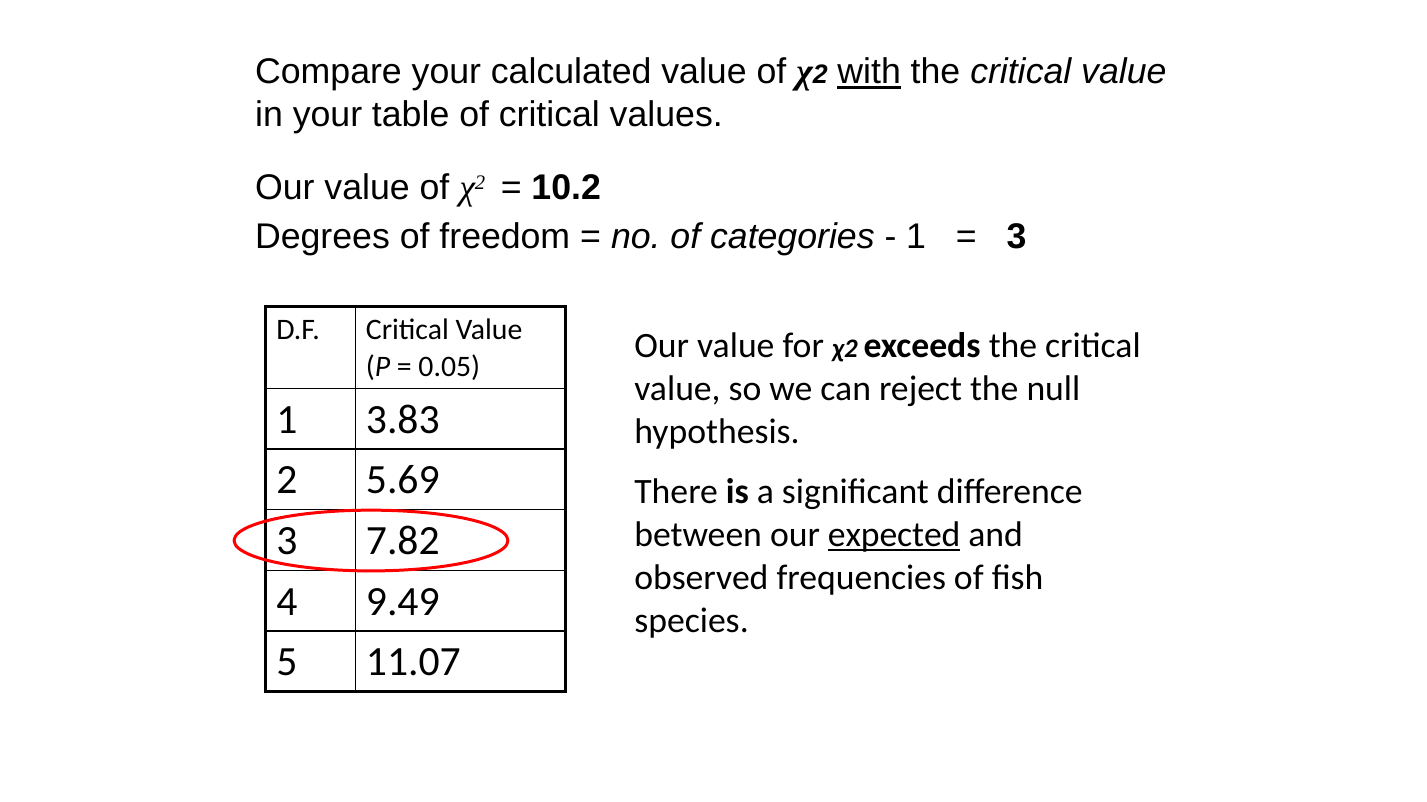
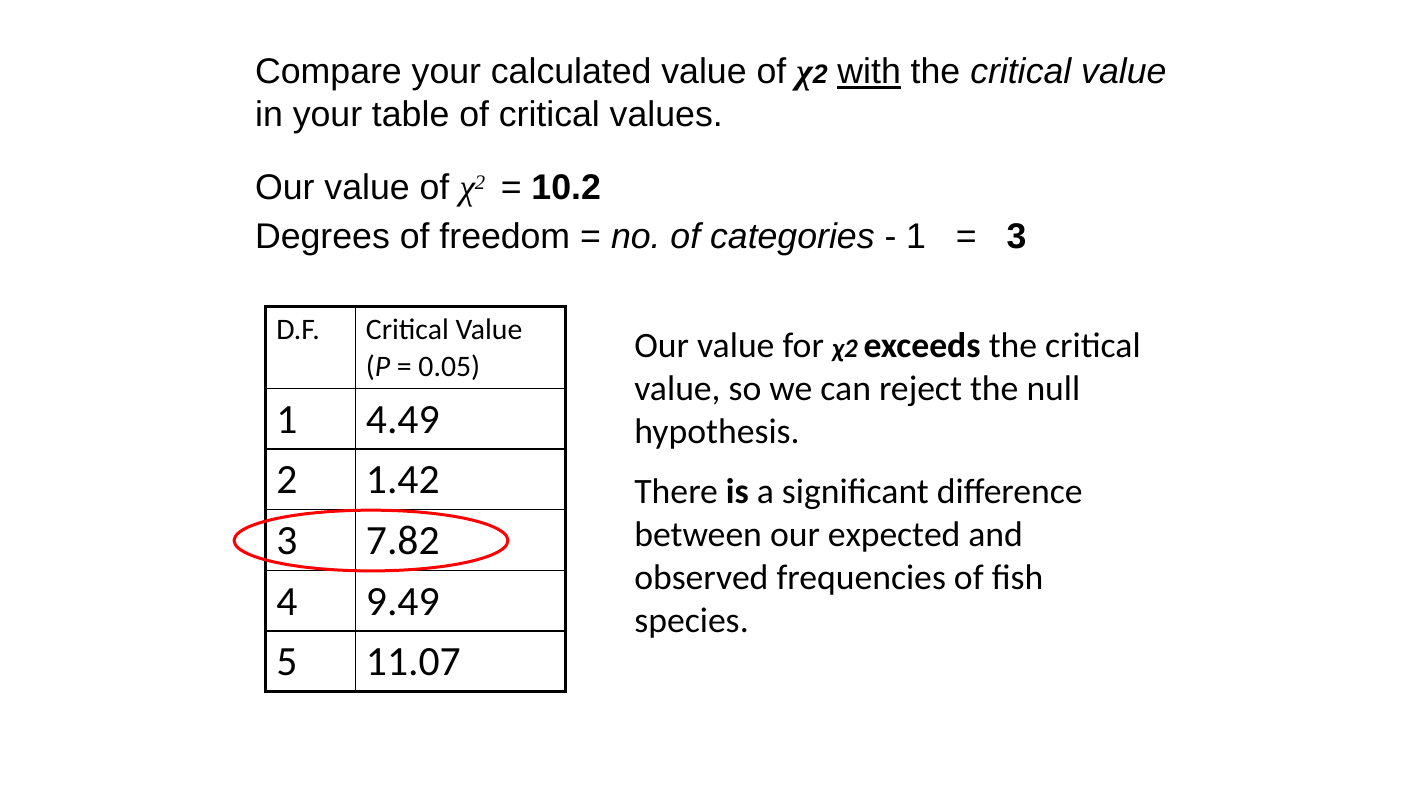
3.83: 3.83 -> 4.49
5.69: 5.69 -> 1.42
expected underline: present -> none
